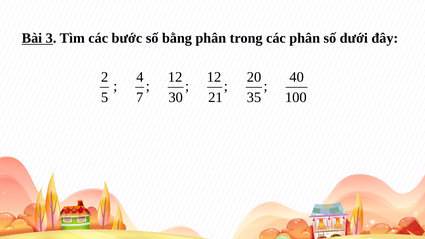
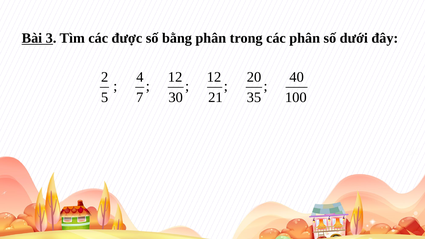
bước: bước -> được
